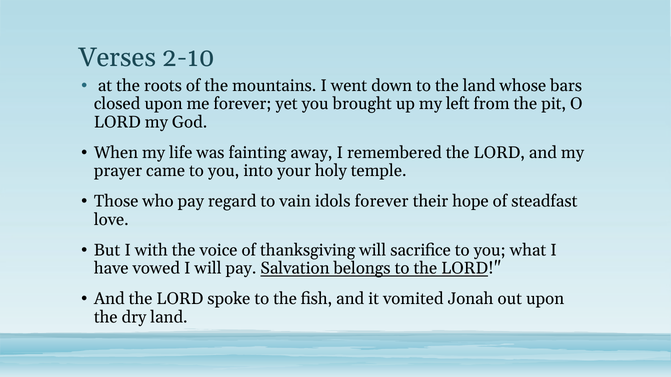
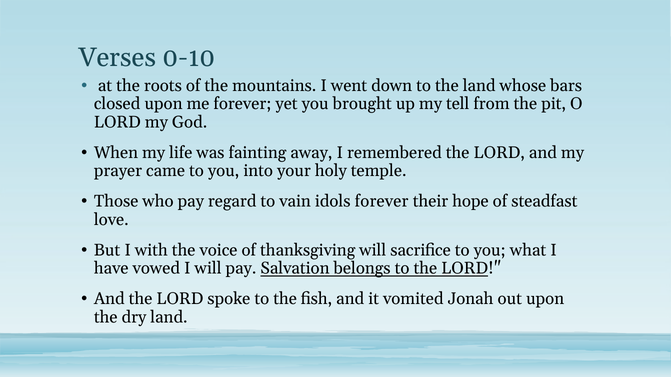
2-10: 2-10 -> 0-10
left: left -> tell
